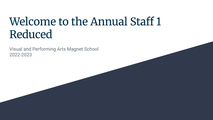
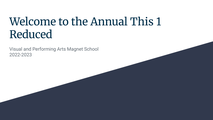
Staff: Staff -> This
